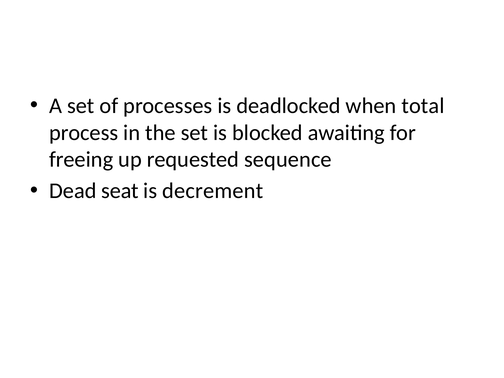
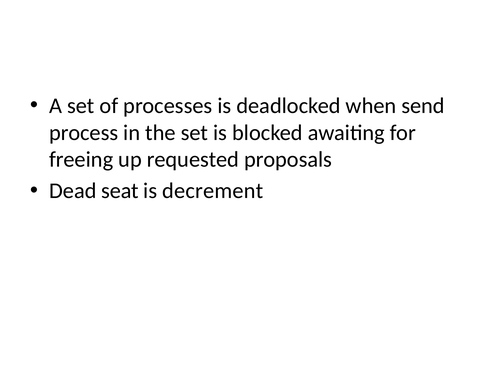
total: total -> send
sequence: sequence -> proposals
